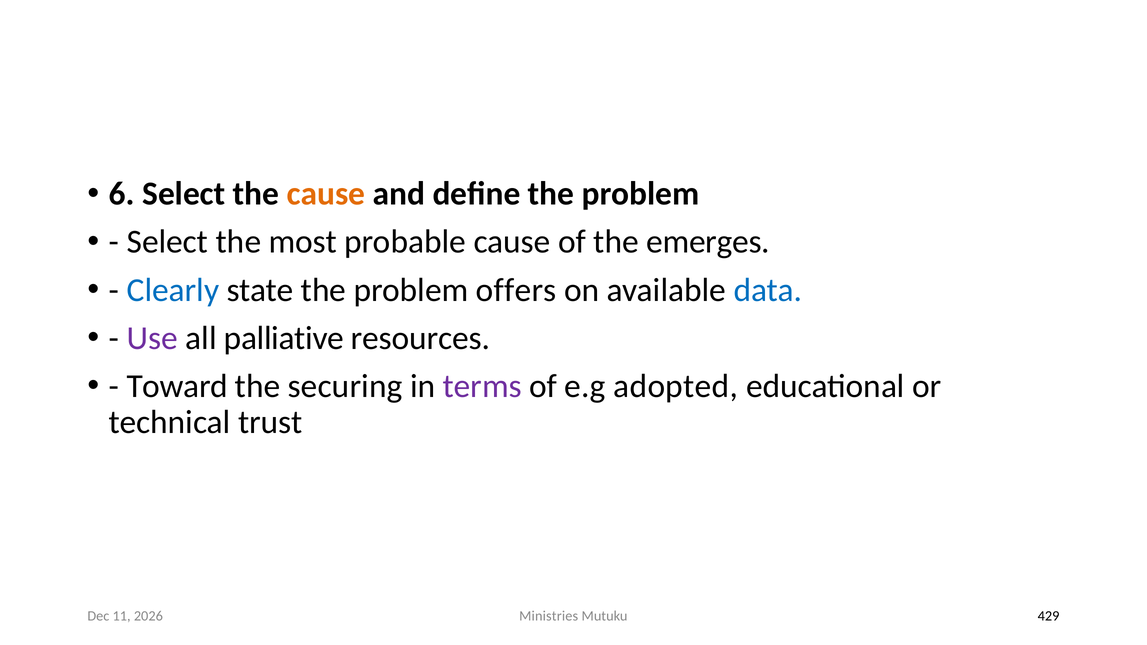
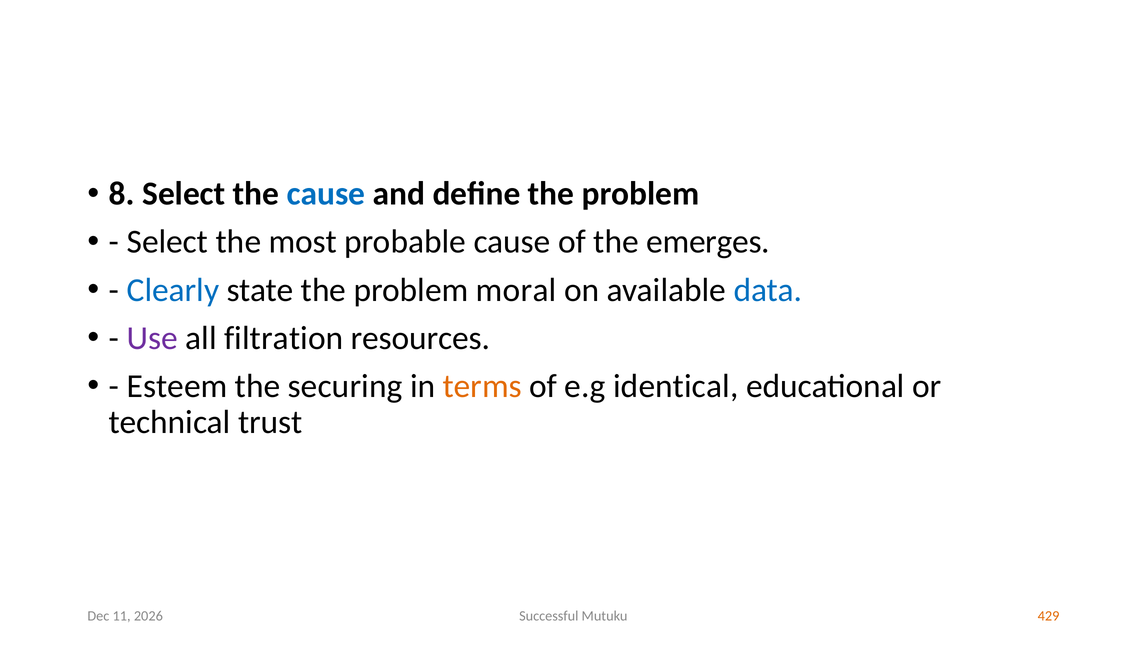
6: 6 -> 8
cause at (326, 194) colour: orange -> blue
offers: offers -> moral
palliative: palliative -> filtration
Toward: Toward -> Esteem
terms colour: purple -> orange
adopted: adopted -> identical
Ministries: Ministries -> Successful
429 colour: black -> orange
